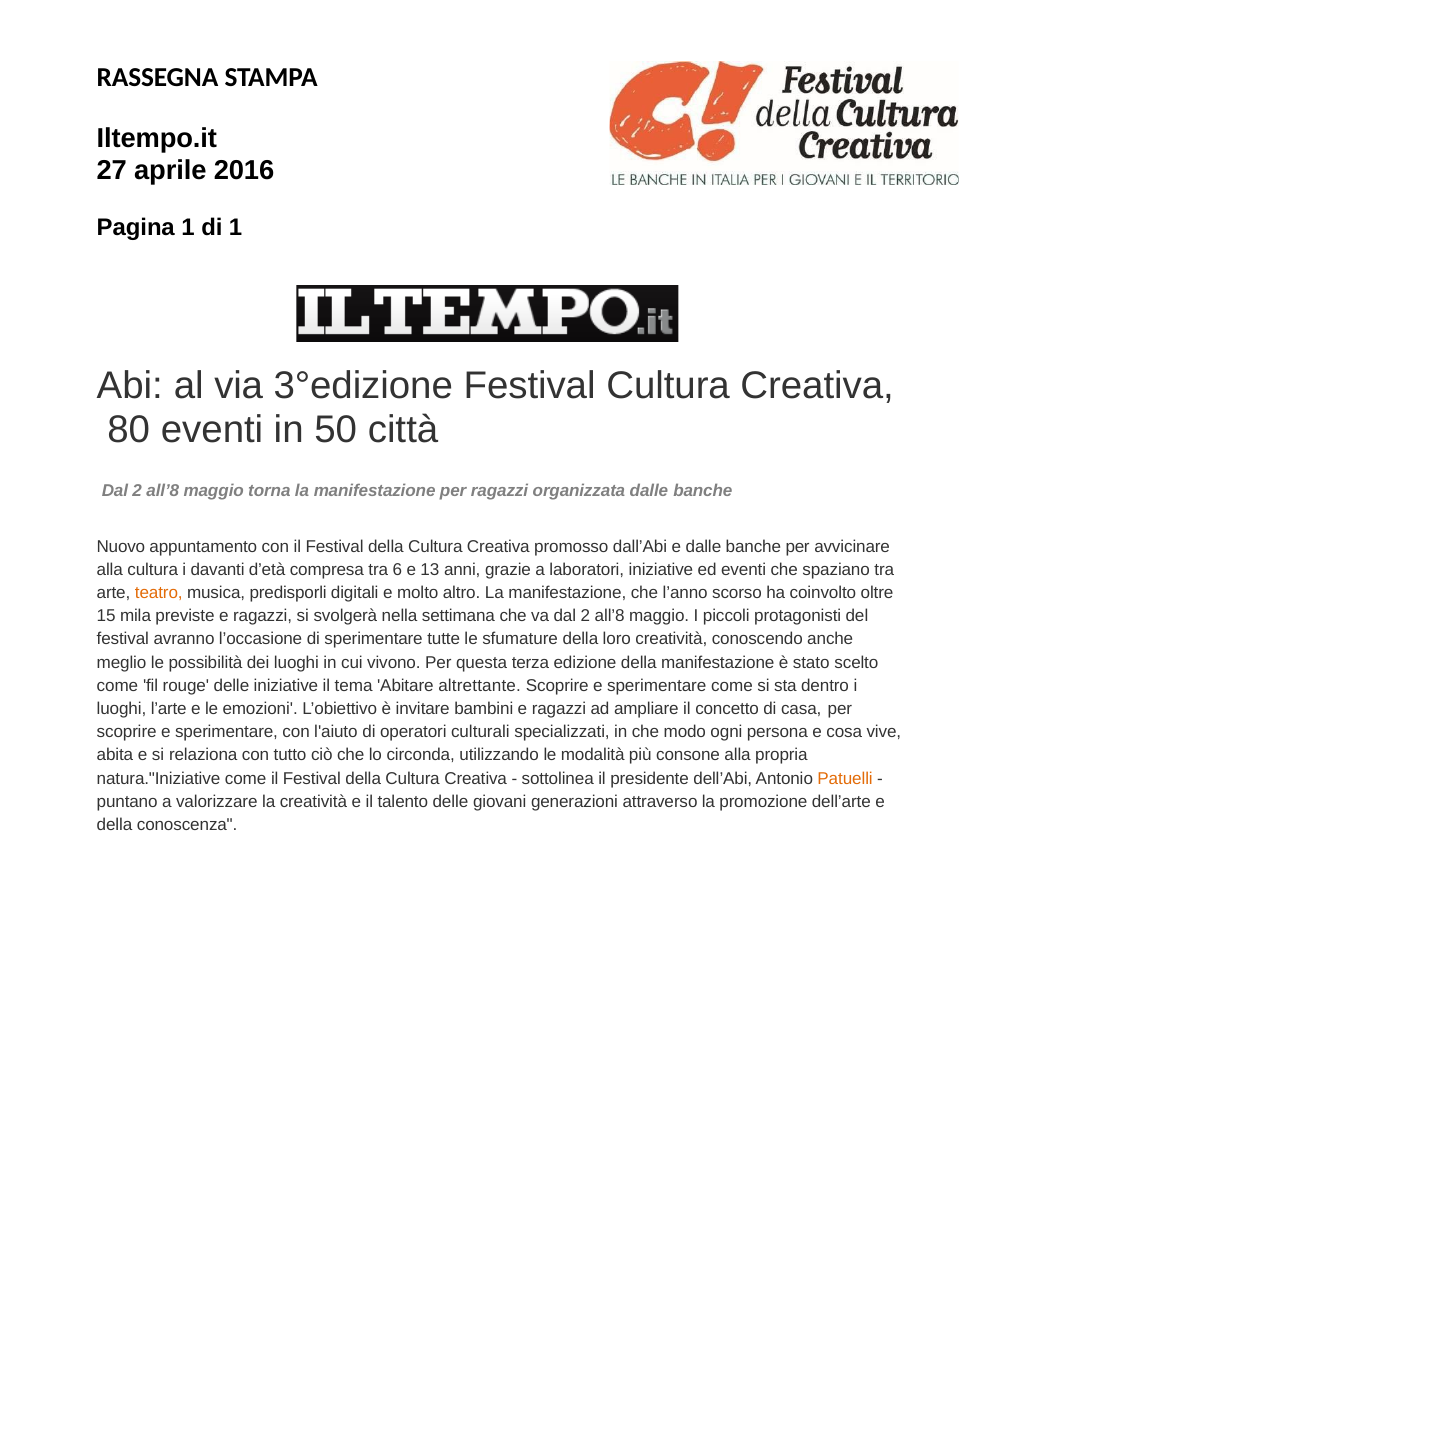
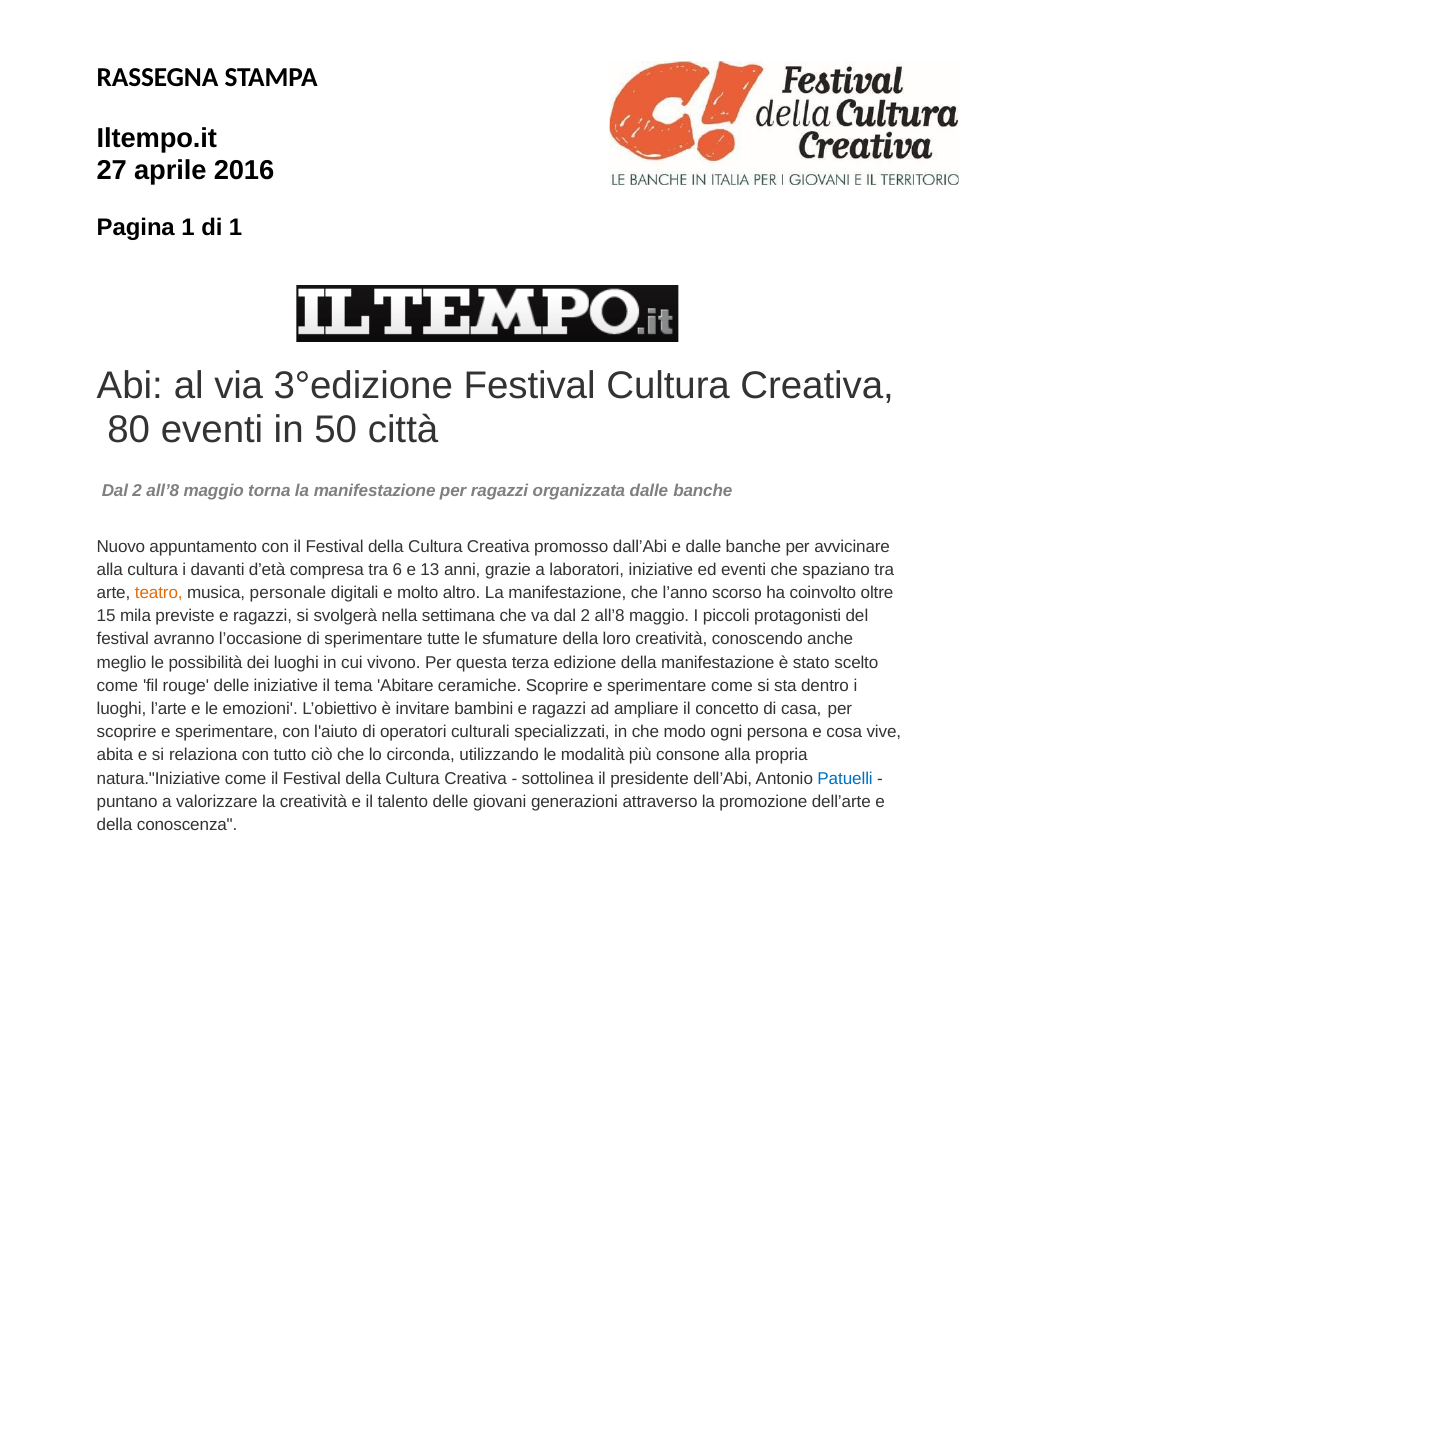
predisporli: predisporli -> personale
altrettante: altrettante -> ceramiche
Patuelli colour: orange -> blue
